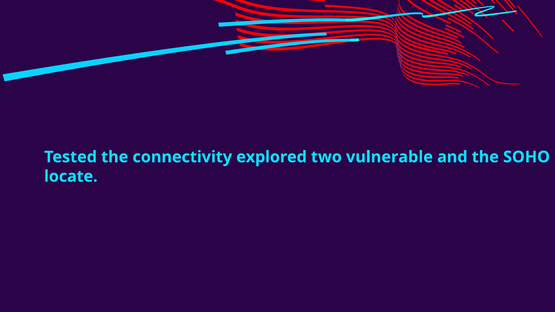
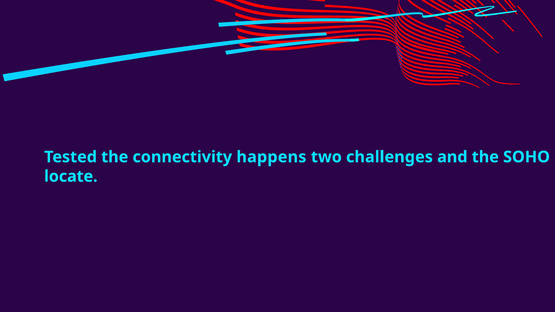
explored: explored -> happens
vulnerable: vulnerable -> challenges
